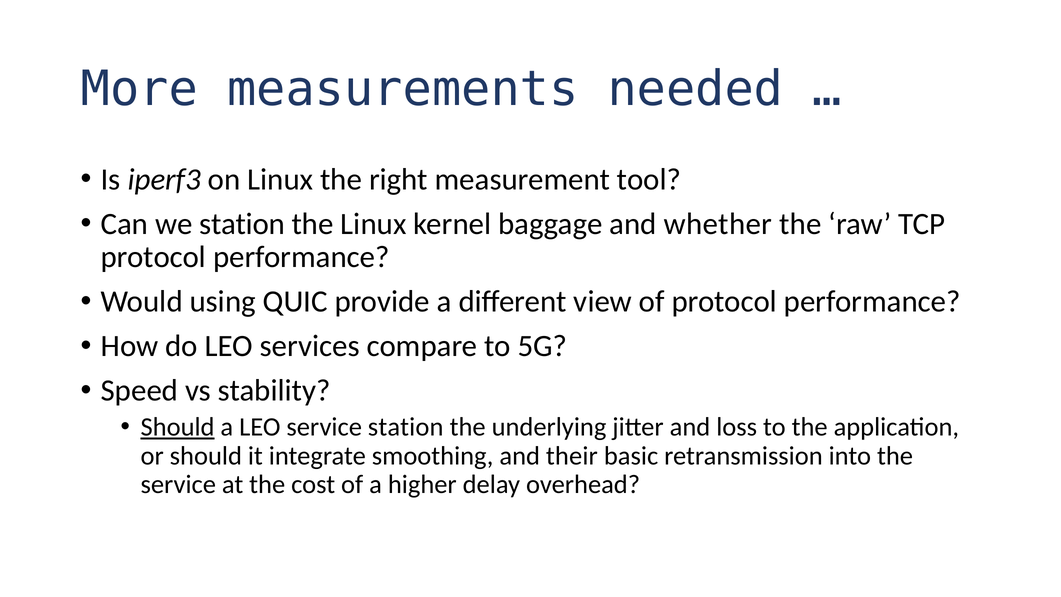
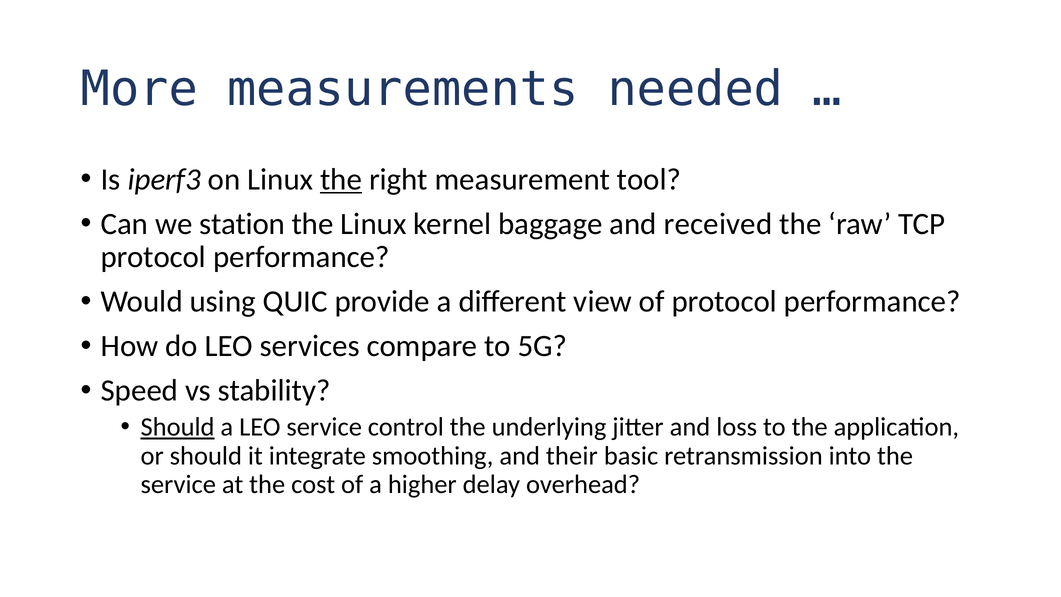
the at (341, 179) underline: none -> present
whether: whether -> received
service station: station -> control
